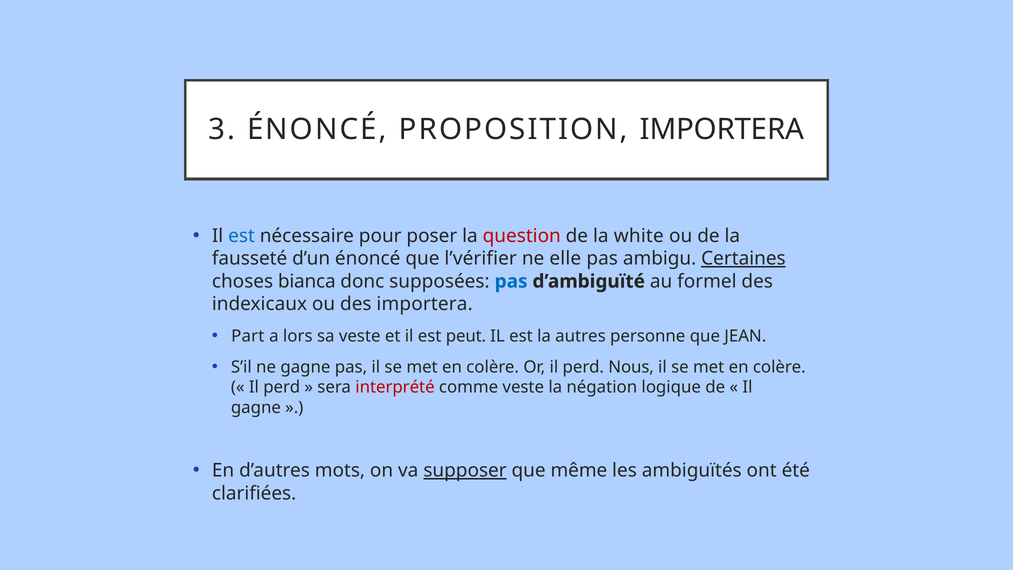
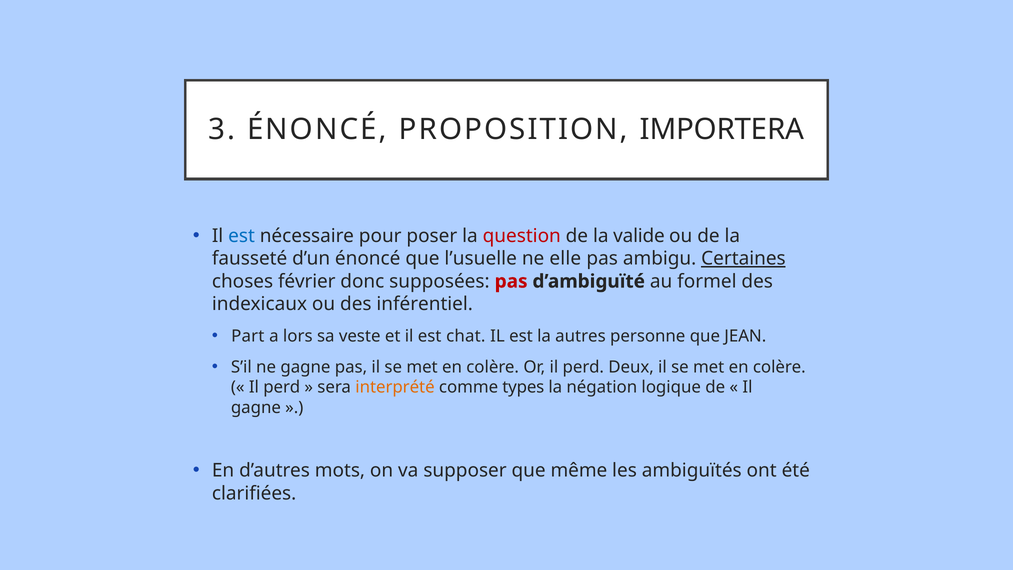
white: white -> valide
l’vérifier: l’vérifier -> l’usuelle
bianca: bianca -> février
pas at (511, 281) colour: blue -> red
des importera: importera -> inférentiel
peut: peut -> chat
Nous: Nous -> Deux
interprété colour: red -> orange
comme veste: veste -> types
supposer underline: present -> none
